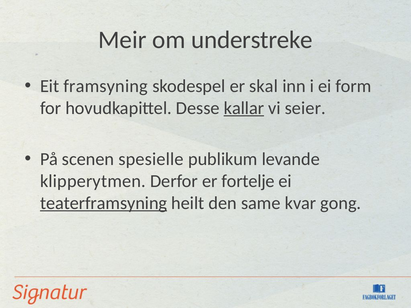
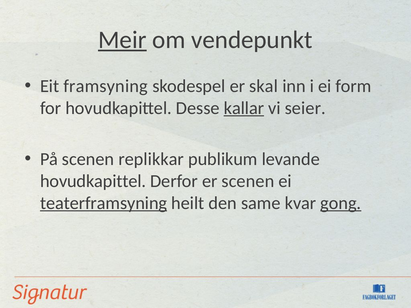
Meir underline: none -> present
understreke: understreke -> vendepunkt
spesielle: spesielle -> replikkar
klipperytmen at (93, 181): klipperytmen -> hovudkapittel
er fortelje: fortelje -> scenen
gong underline: none -> present
